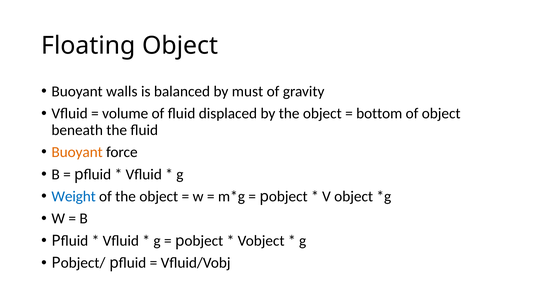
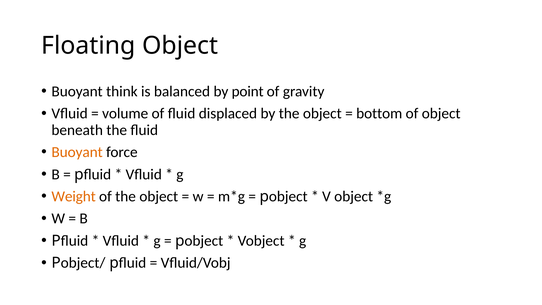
walls: walls -> think
must: must -> point
Weight colour: blue -> orange
